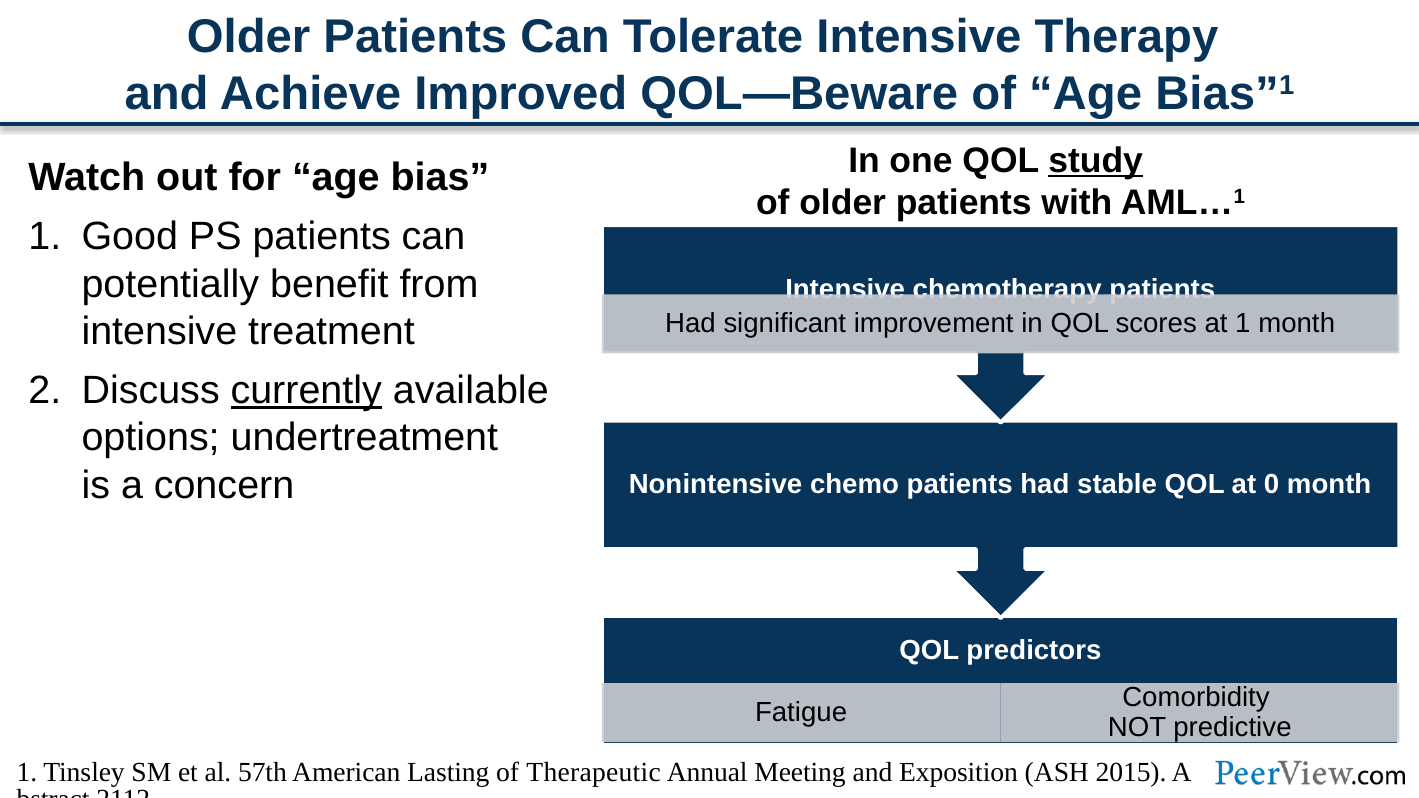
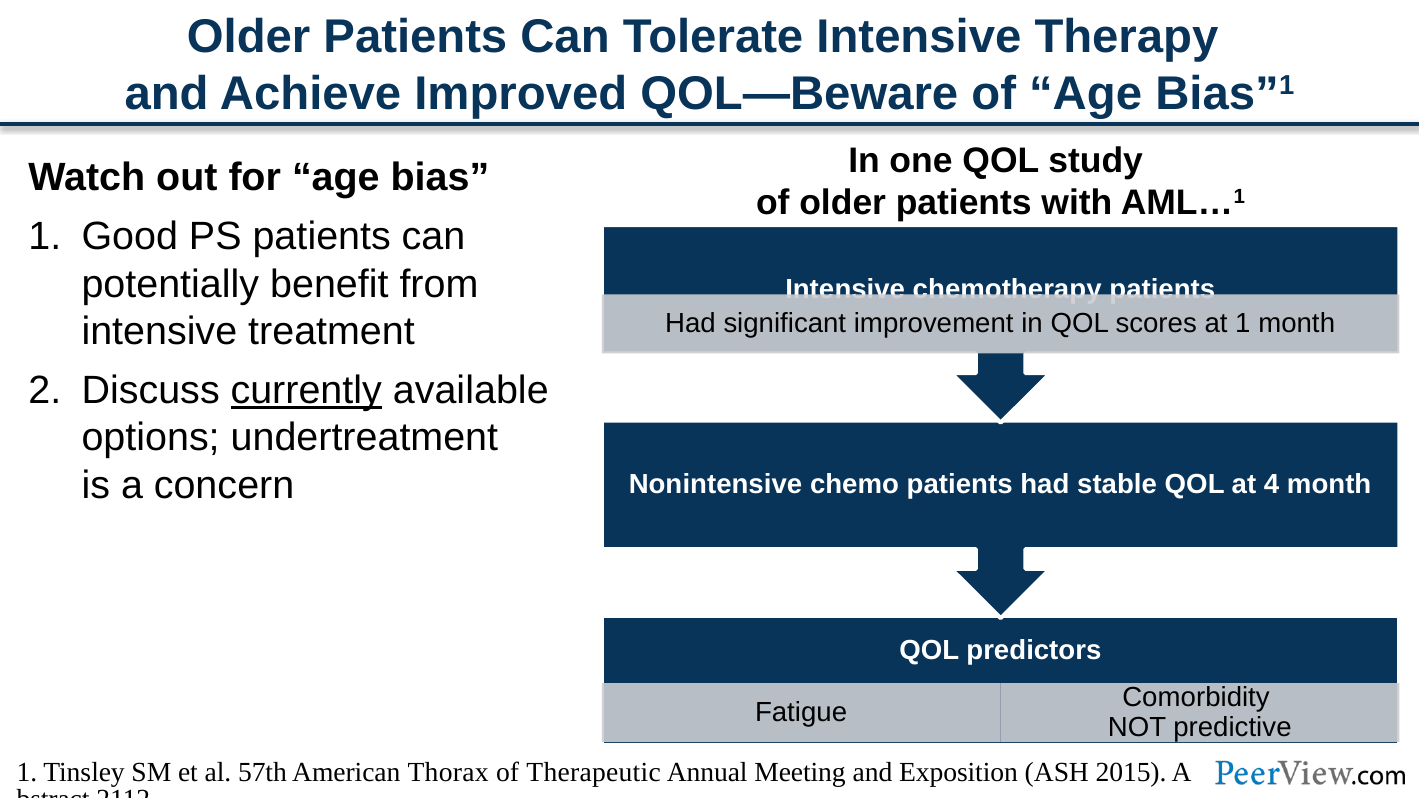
study underline: present -> none
0: 0 -> 4
Lasting: Lasting -> Thorax
